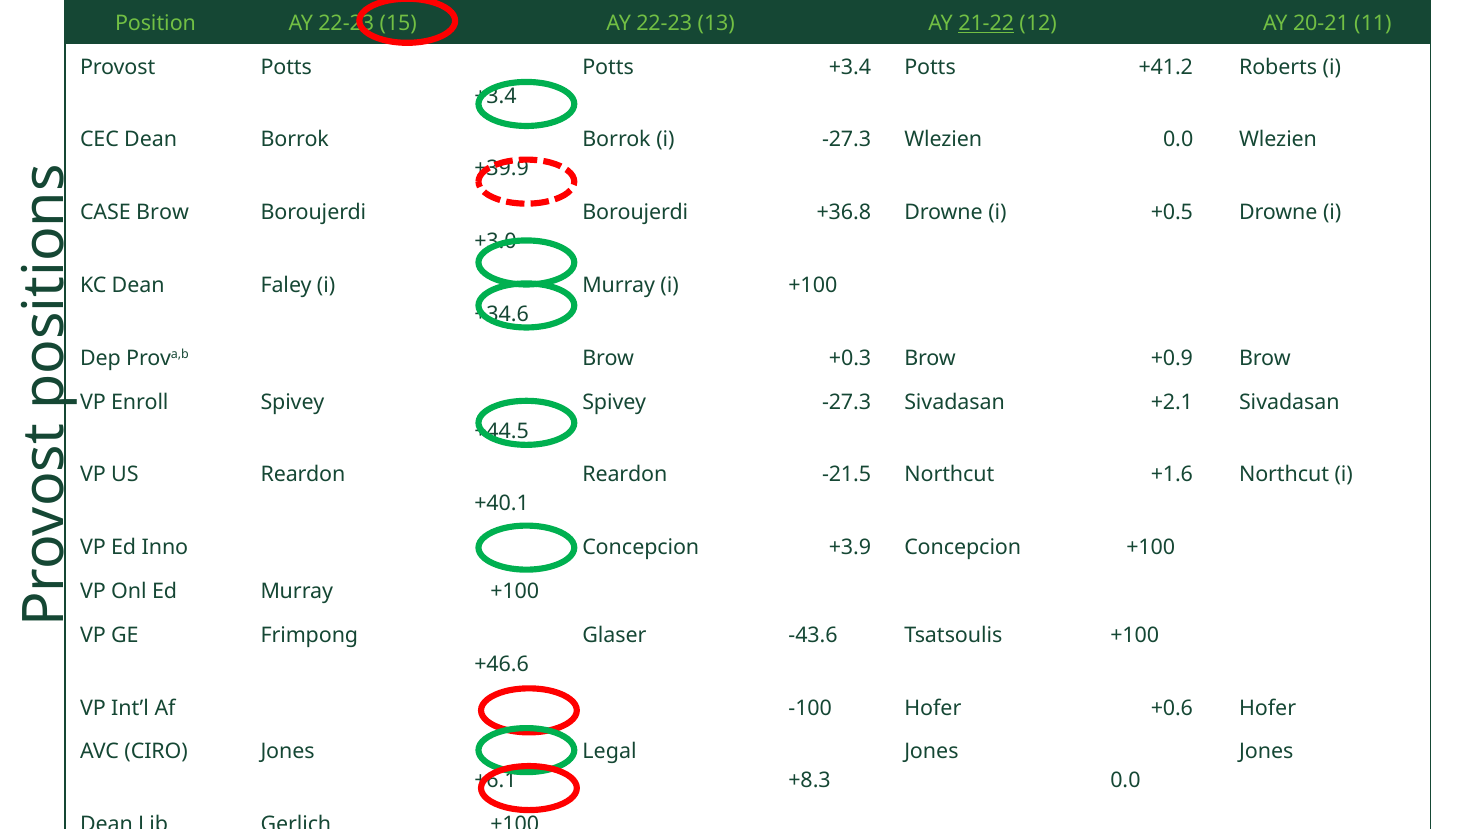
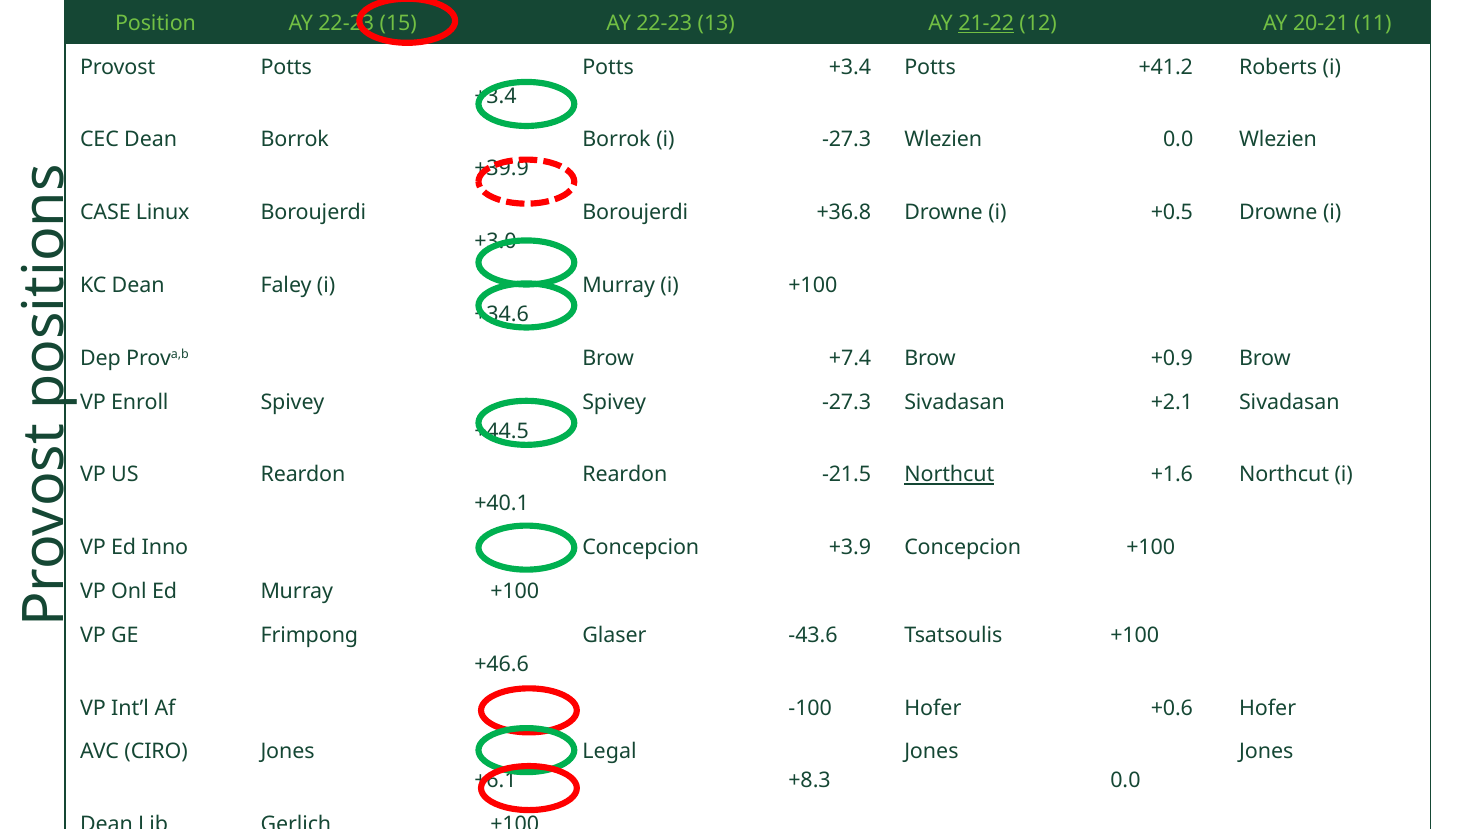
CASE Brow: Brow -> Linux
+0.3: +0.3 -> +7.4
Northcut at (949, 475) underline: none -> present
